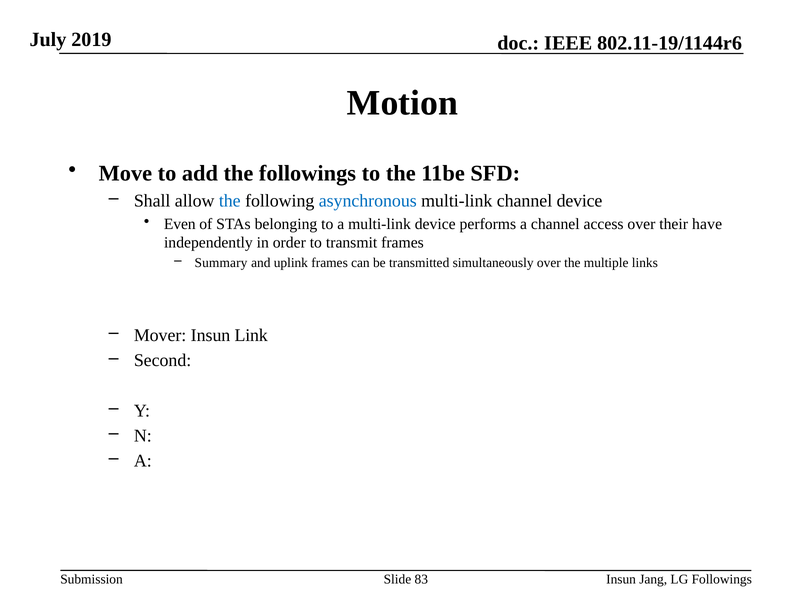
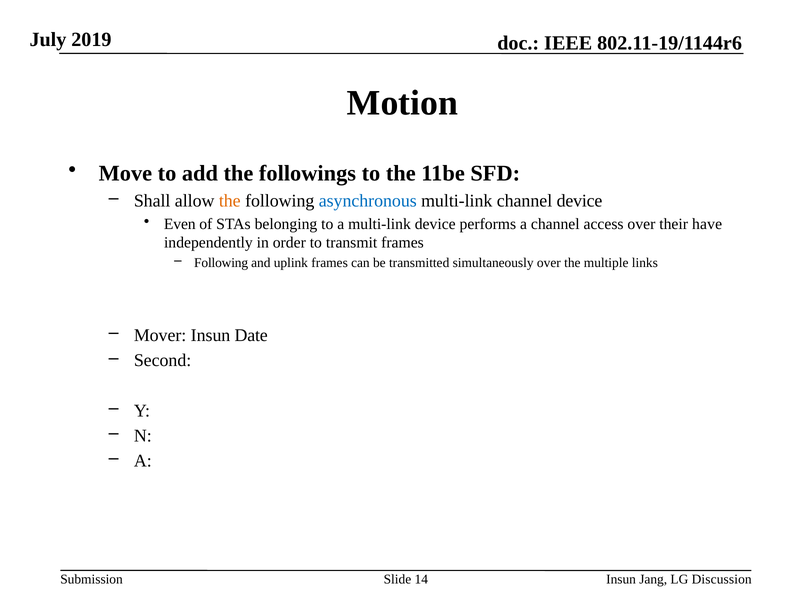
the at (230, 201) colour: blue -> orange
Summary at (221, 263): Summary -> Following
Link: Link -> Date
83: 83 -> 14
LG Followings: Followings -> Discussion
